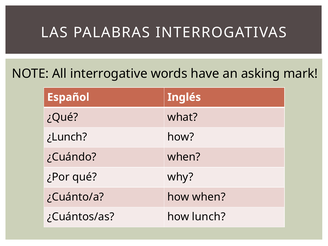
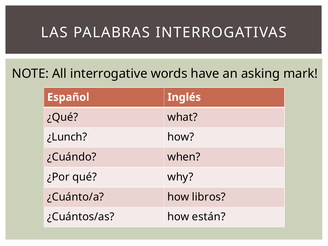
how when: when -> libros
lunch: lunch -> están
